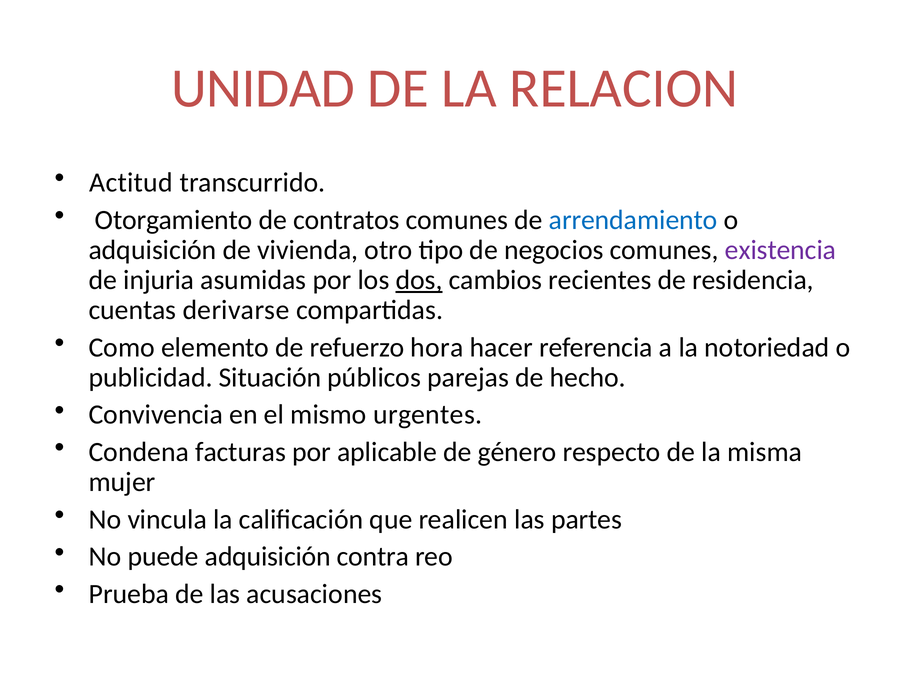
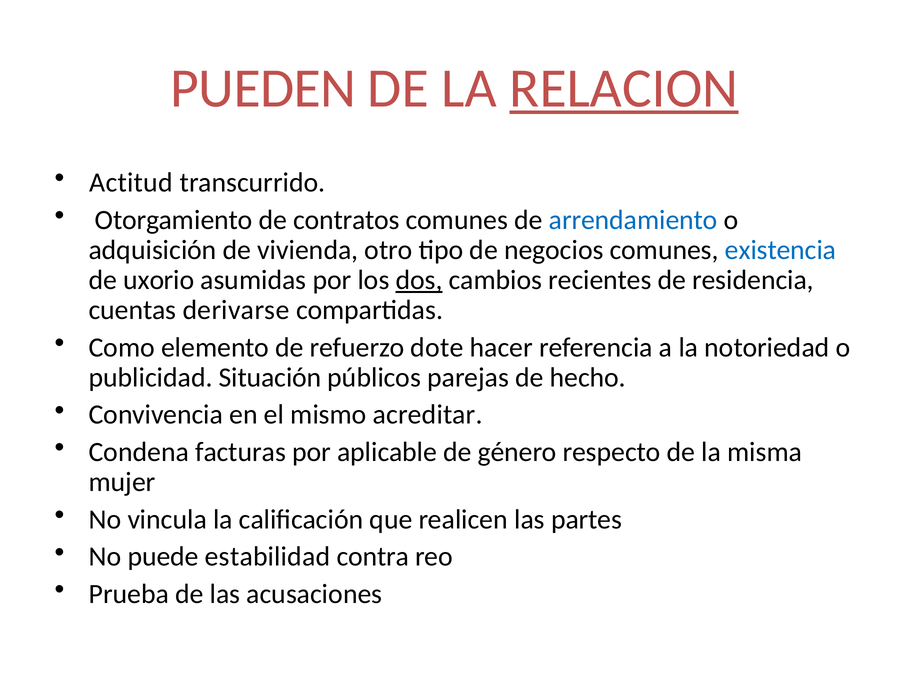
UNIDAD: UNIDAD -> PUEDEN
RELACION underline: none -> present
existencia colour: purple -> blue
injuria: injuria -> uxorio
hora: hora -> dote
urgentes: urgentes -> acreditar
puede adquisición: adquisición -> estabilidad
